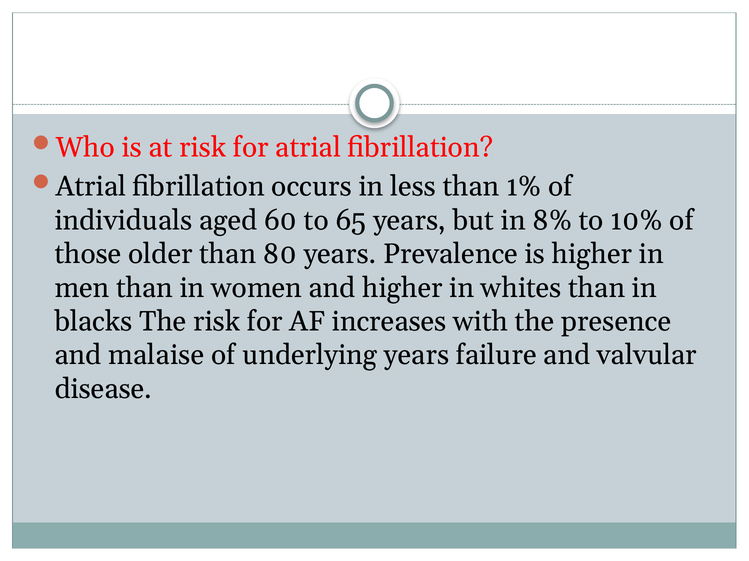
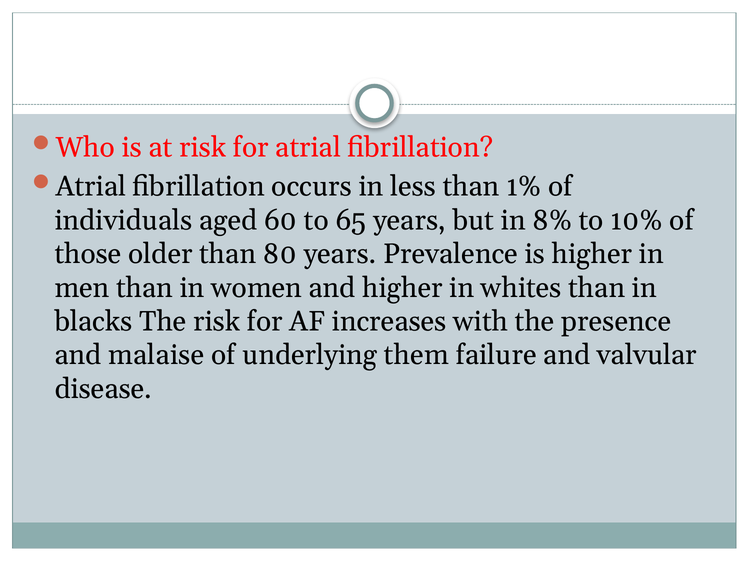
underlying years: years -> them
